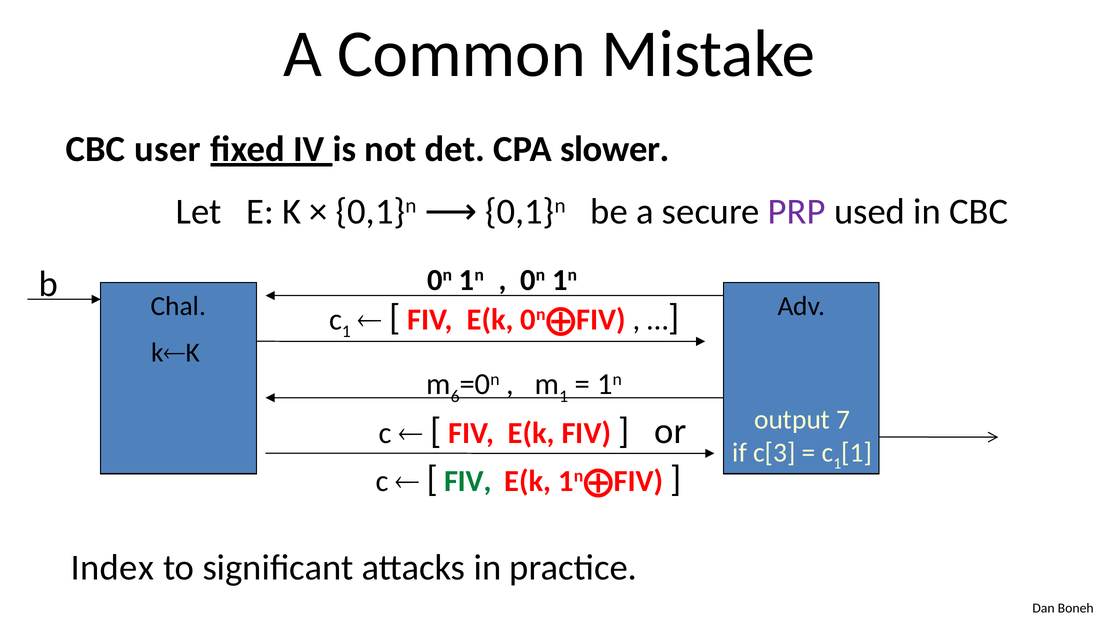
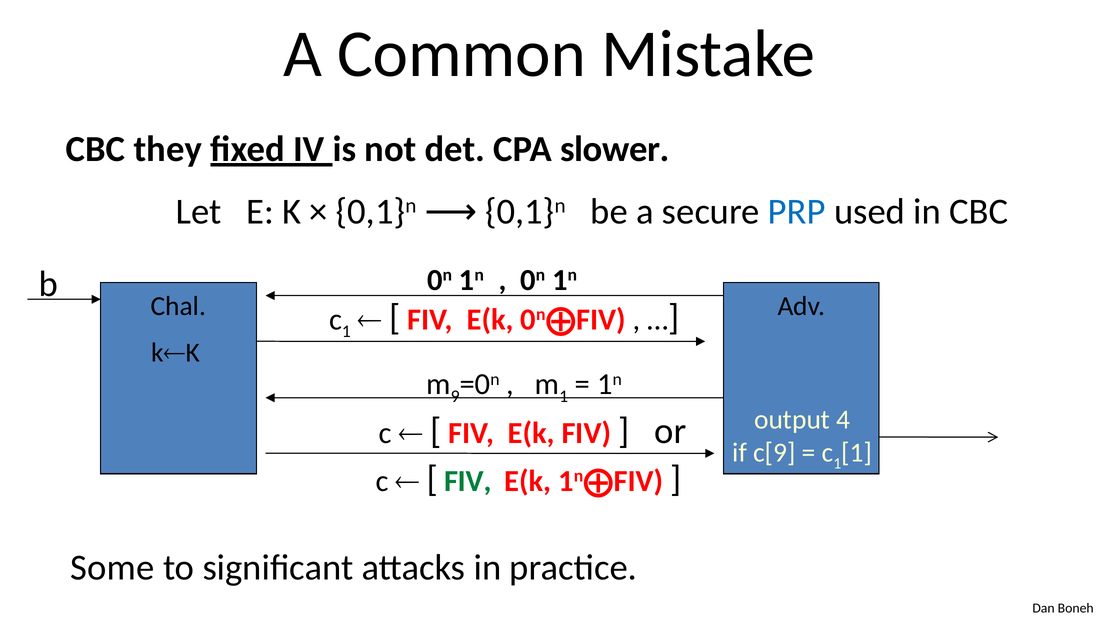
user: user -> they
PRP colour: purple -> blue
6: 6 -> 9
7: 7 -> 4
c[3: c[3 -> c[9
Index: Index -> Some
